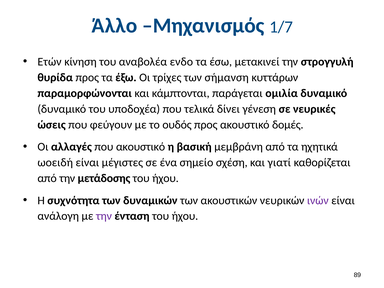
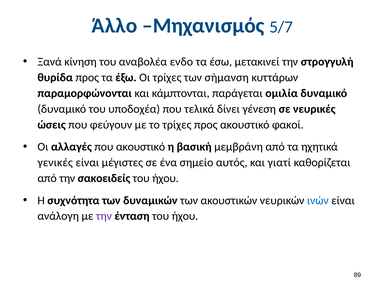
1/7: 1/7 -> 5/7
Ετών: Ετών -> Ξανά
το ουδός: ουδός -> τρίχες
δομές: δομές -> φακοί
ωοειδή: ωοειδή -> γενικές
σχέση: σχέση -> αυτός
μετάδοσης: μετάδοσης -> σακοειδείς
ινών colour: purple -> blue
